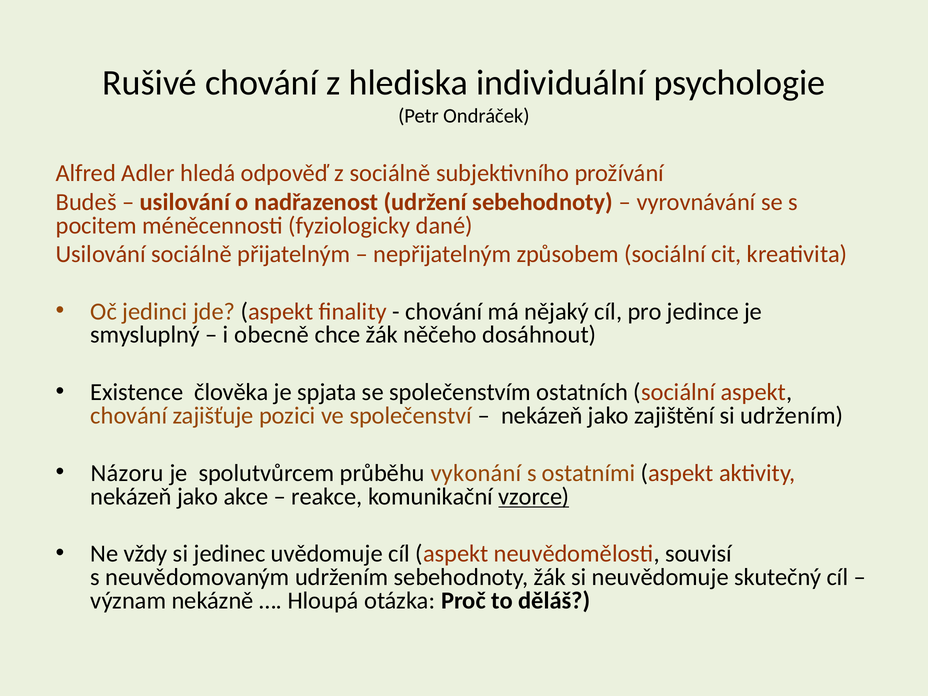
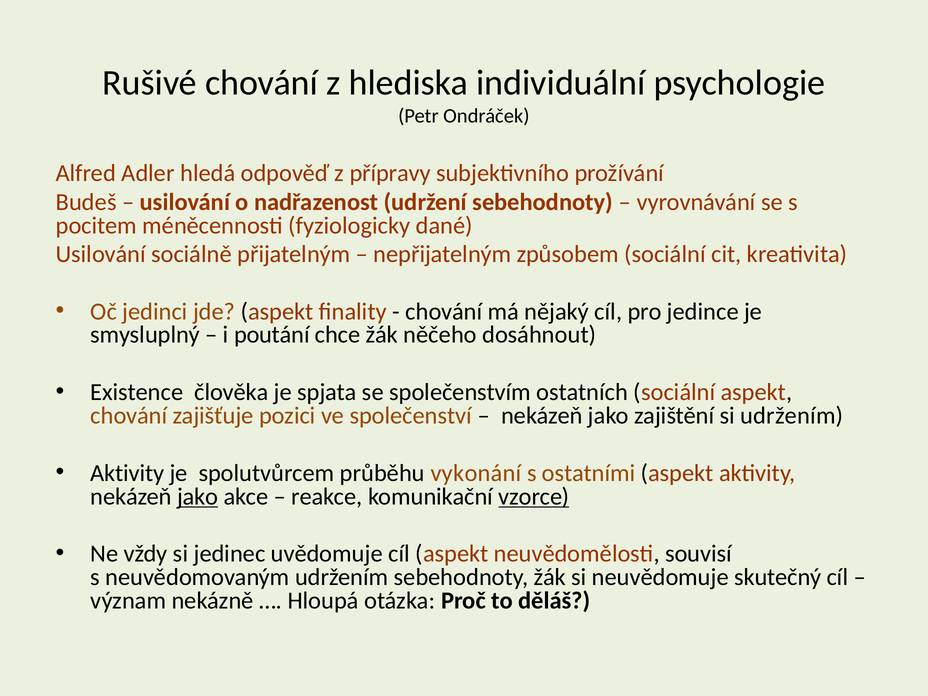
z sociálně: sociálně -> přípravy
obecně: obecně -> poutání
Názoru at (127, 473): Názoru -> Aktivity
jako at (198, 496) underline: none -> present
